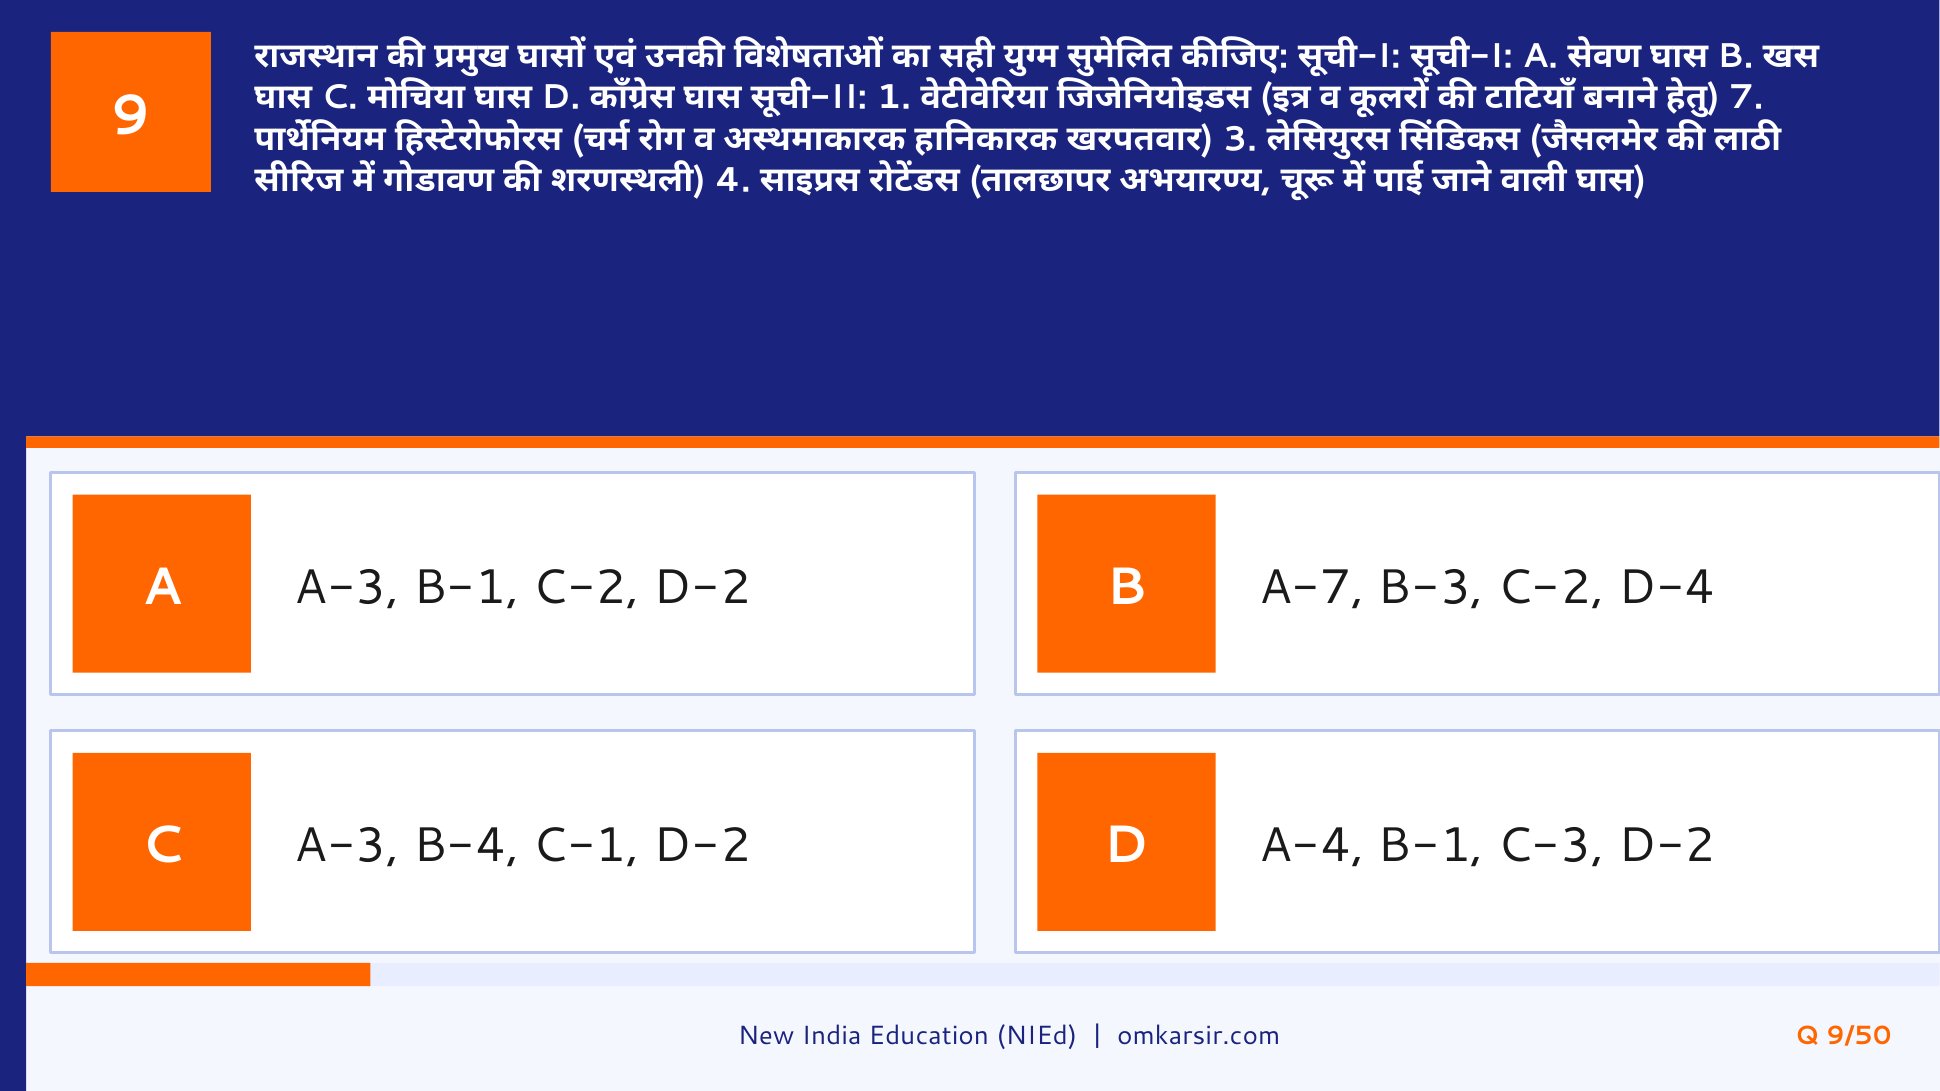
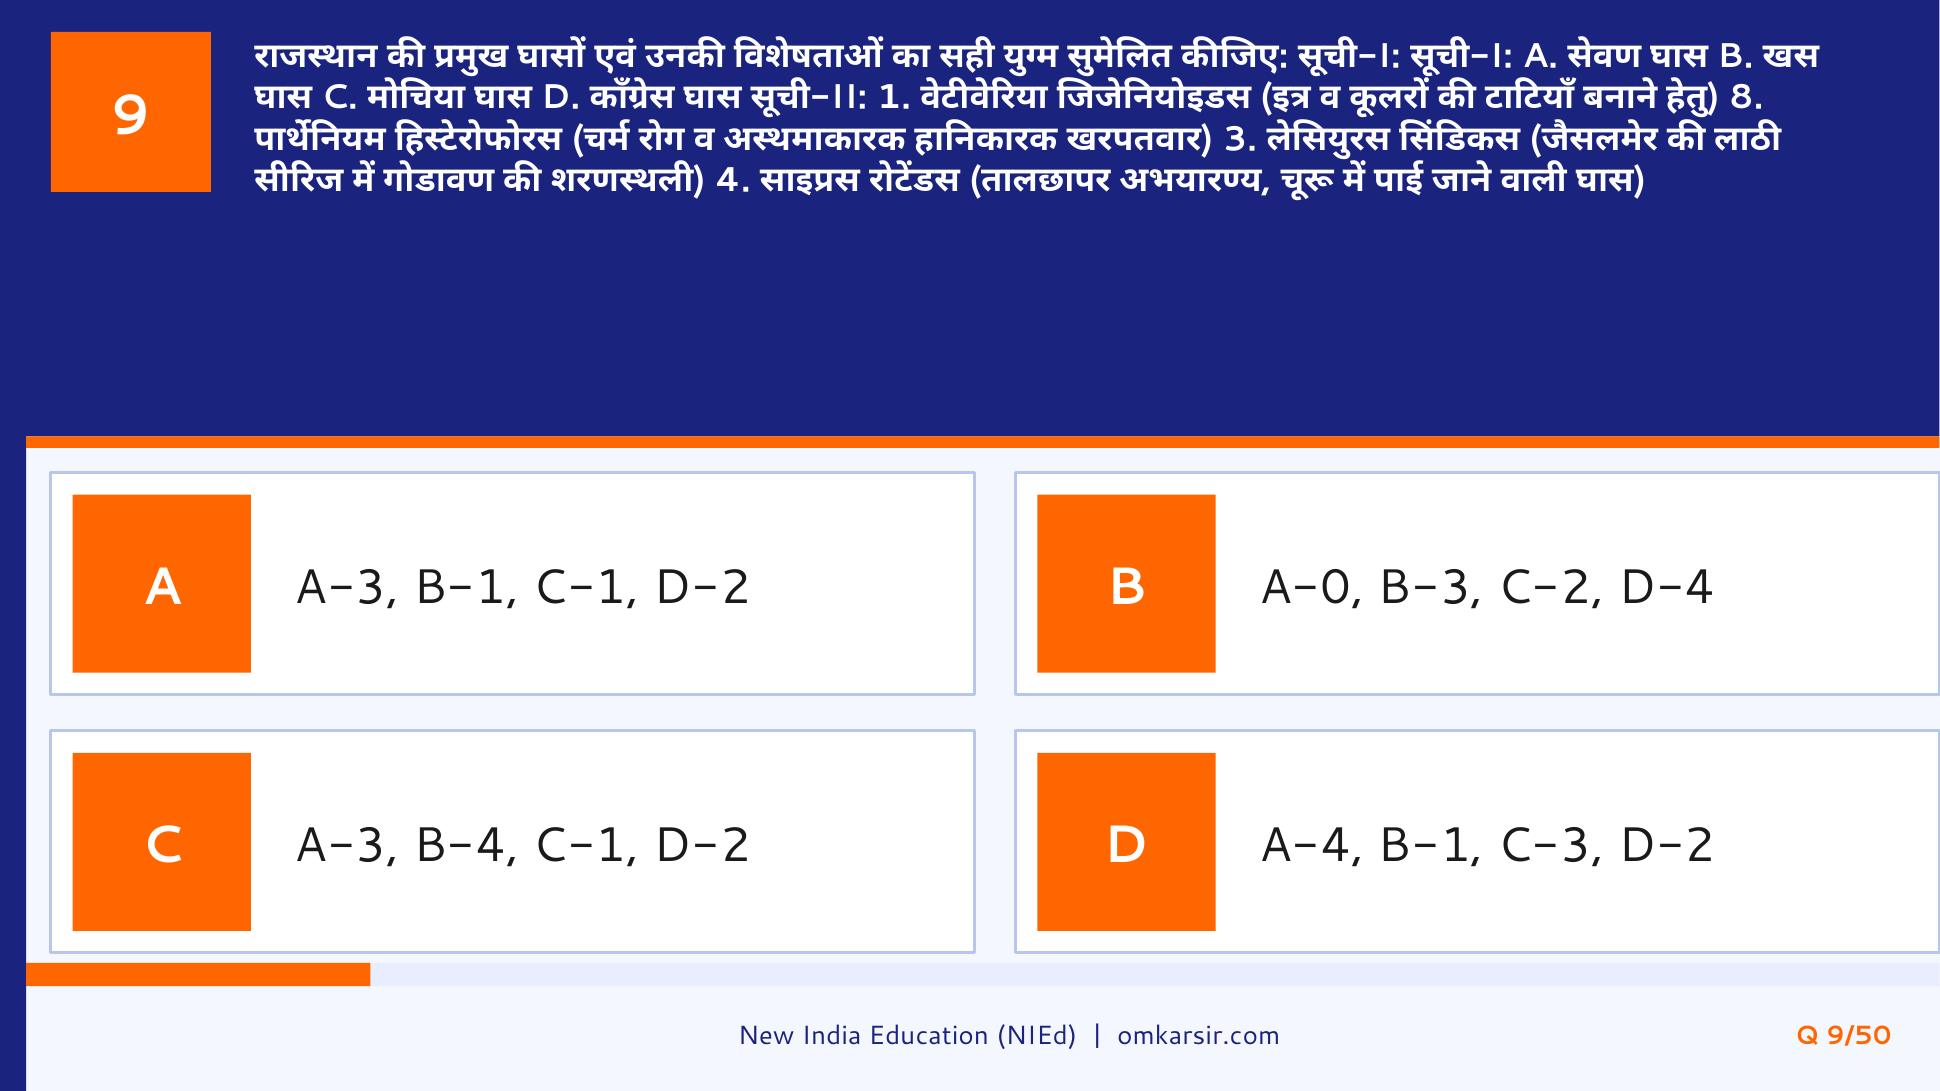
7: 7 -> 8
B-1 C-2: C-2 -> C-1
A-7: A-7 -> A-0
